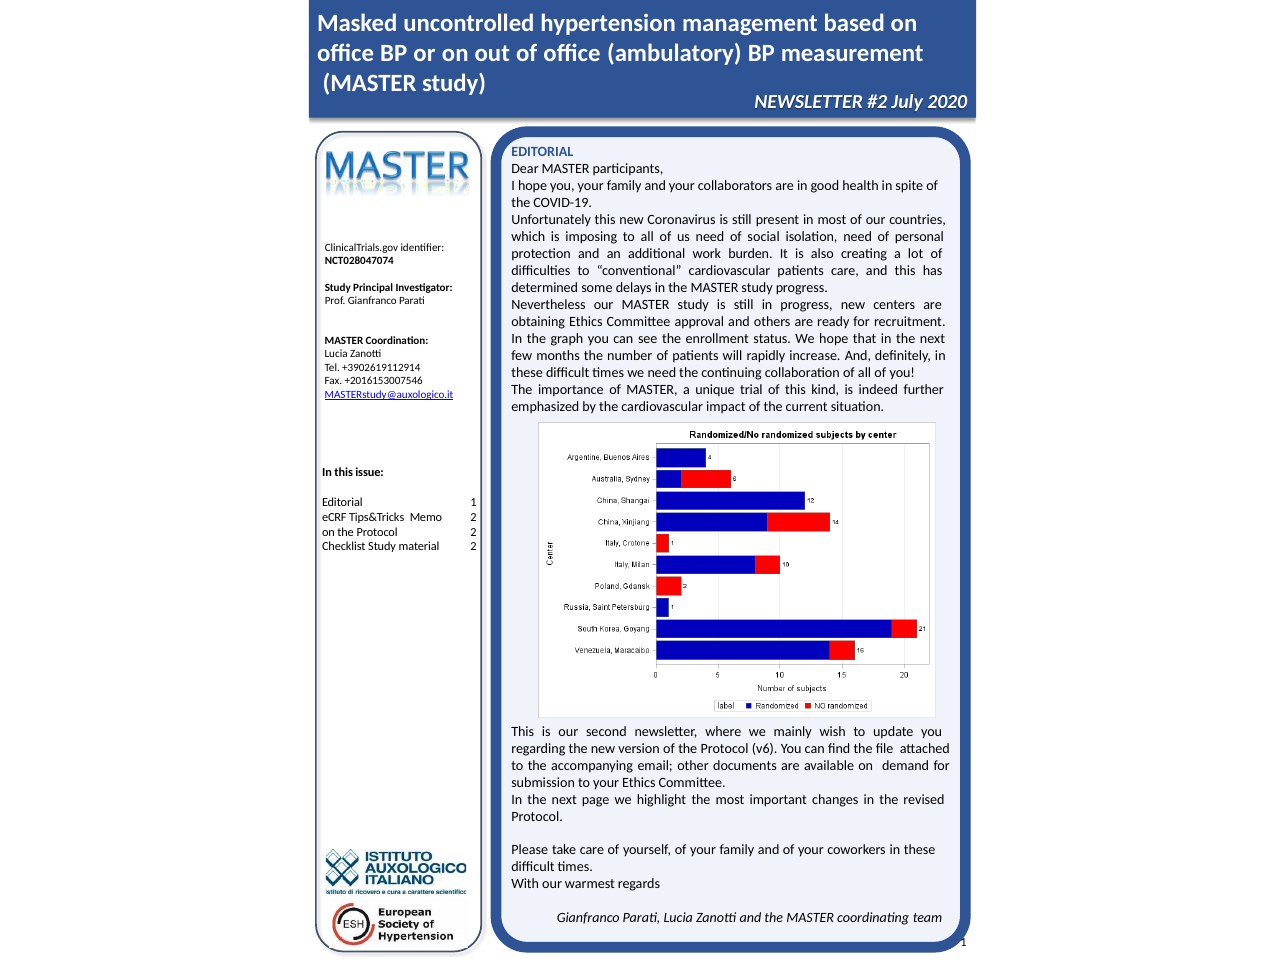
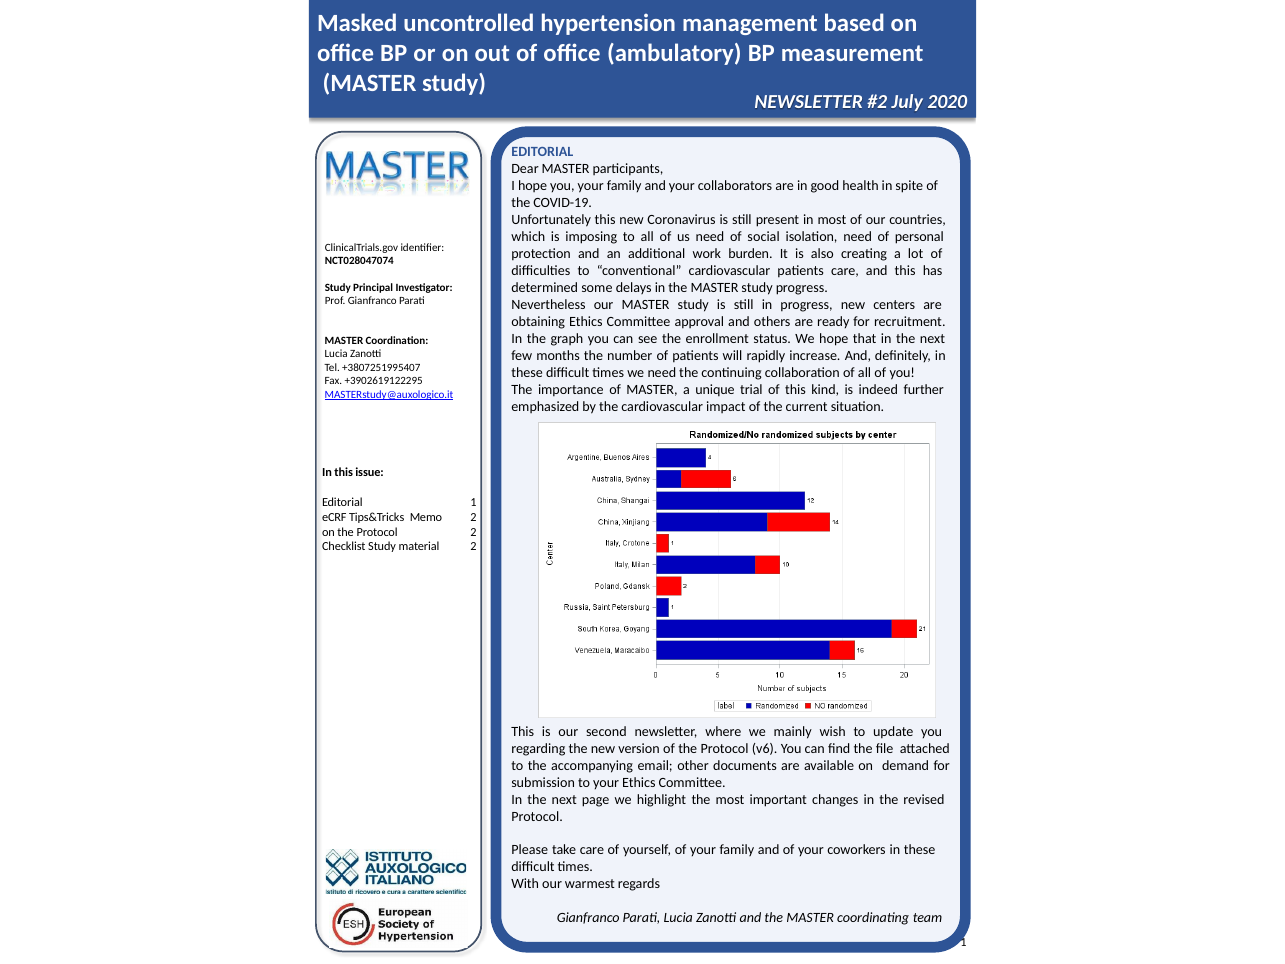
+3902619112914: +3902619112914 -> +3807251995407
+2016153007546: +2016153007546 -> +3902619122295
